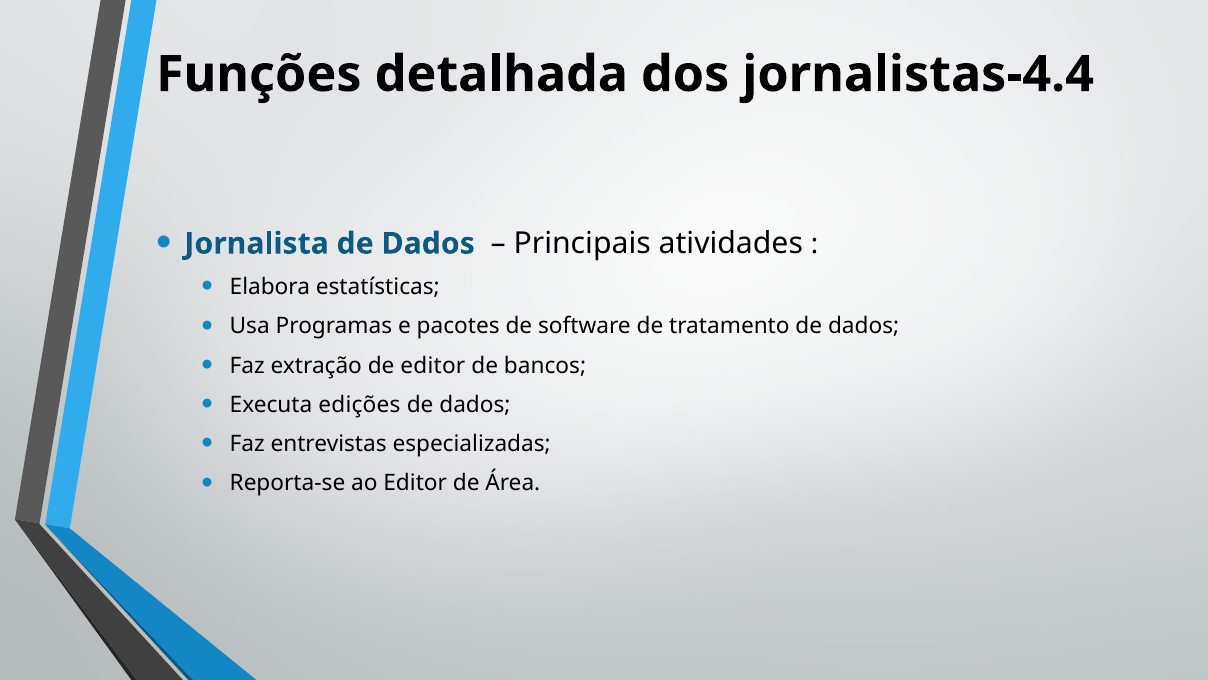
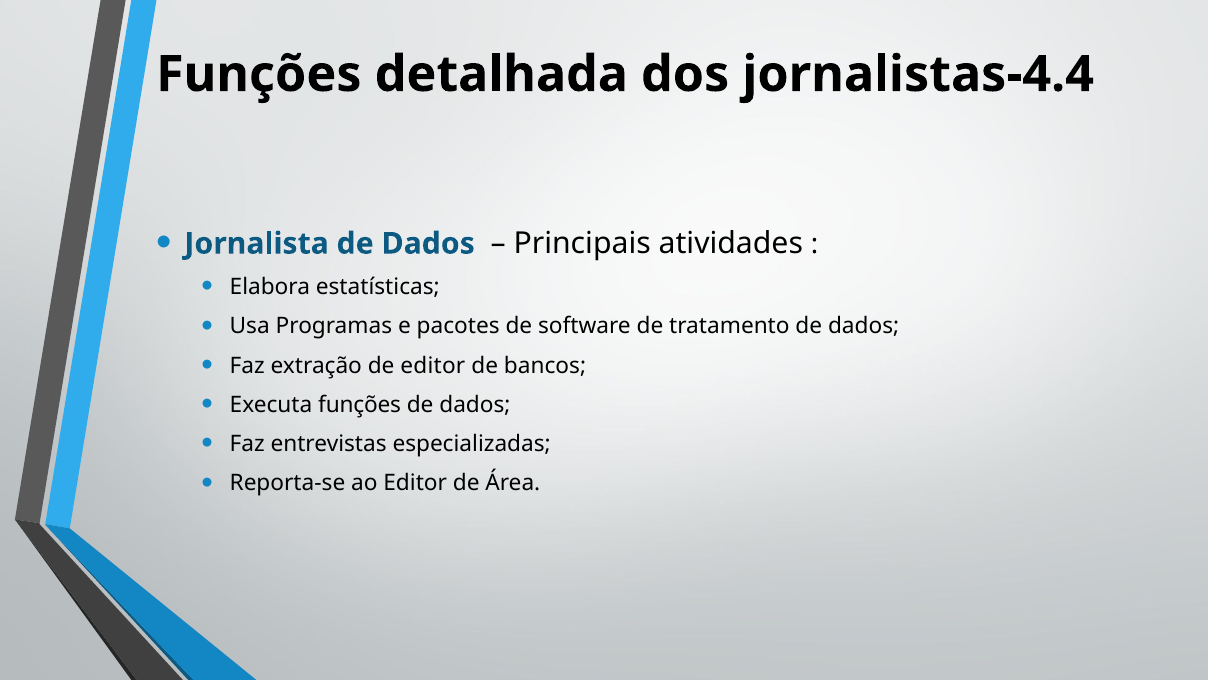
Executa edições: edições -> funções
